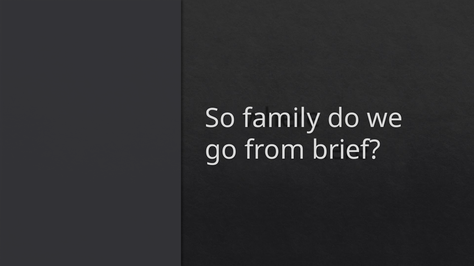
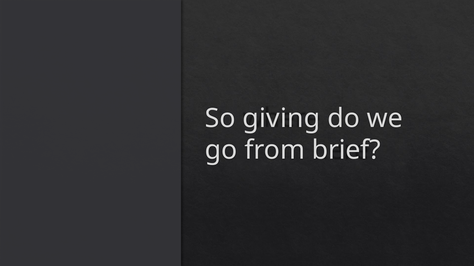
family: family -> giving
